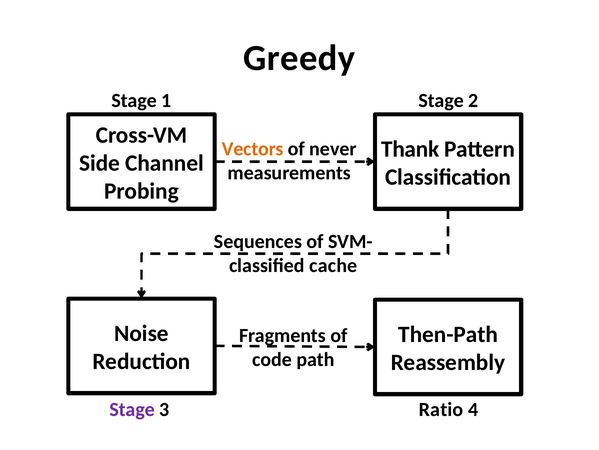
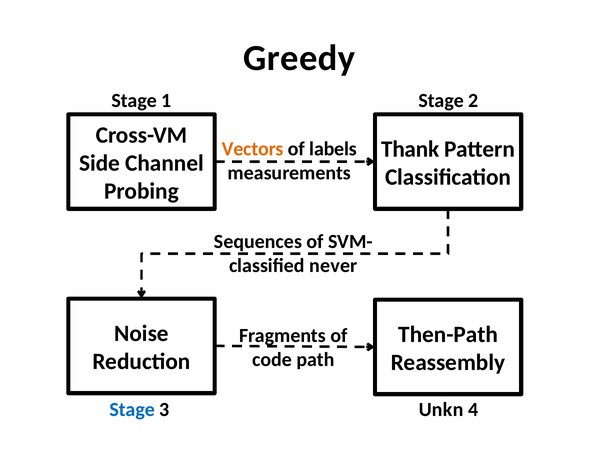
never: never -> labels
cache: cache -> never
Stage at (132, 409) colour: purple -> blue
Ratio: Ratio -> Unkn
